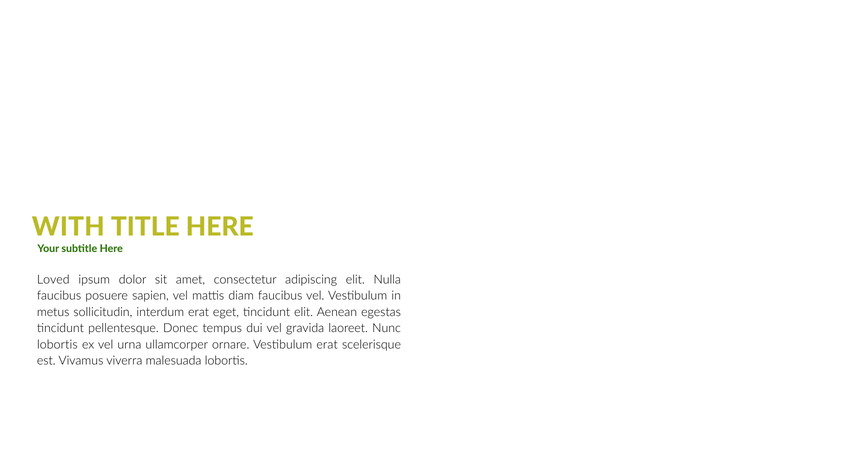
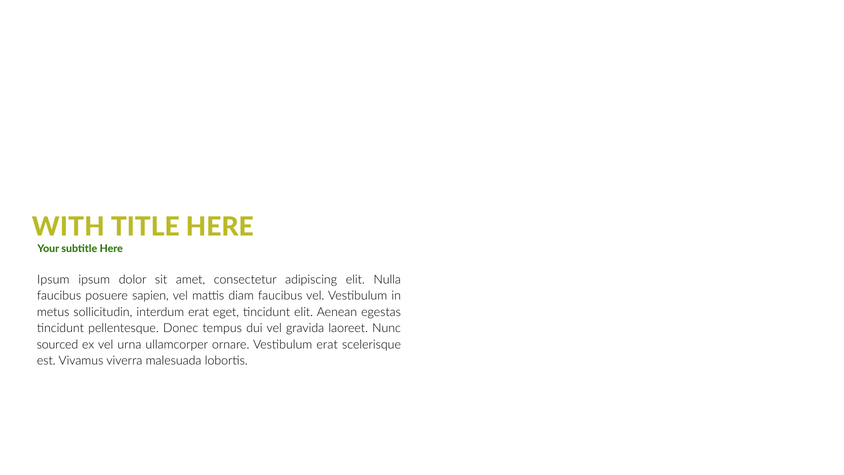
Loved at (53, 279): Loved -> Ipsum
lobortis at (57, 344): lobortis -> sourced
